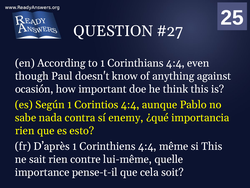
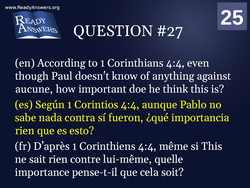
ocasión: ocasión -> aucune
enemy: enemy -> fueron
